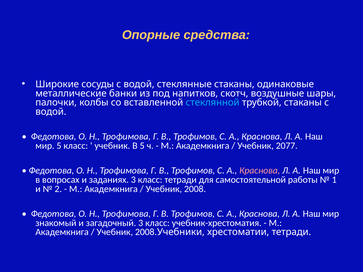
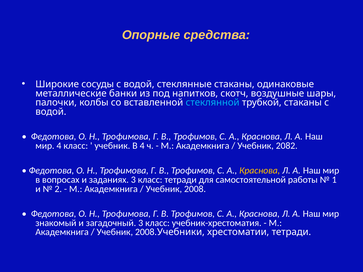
мир 5: 5 -> 4
В 5: 5 -> 4
2077: 2077 -> 2082
Краснова at (260, 171) colour: pink -> yellow
